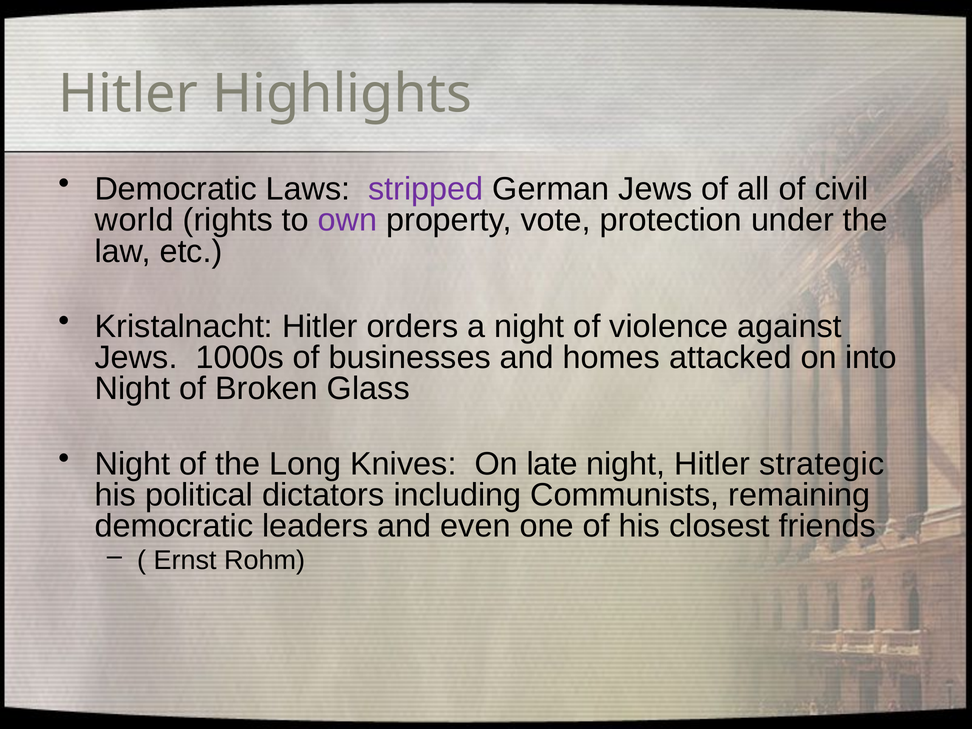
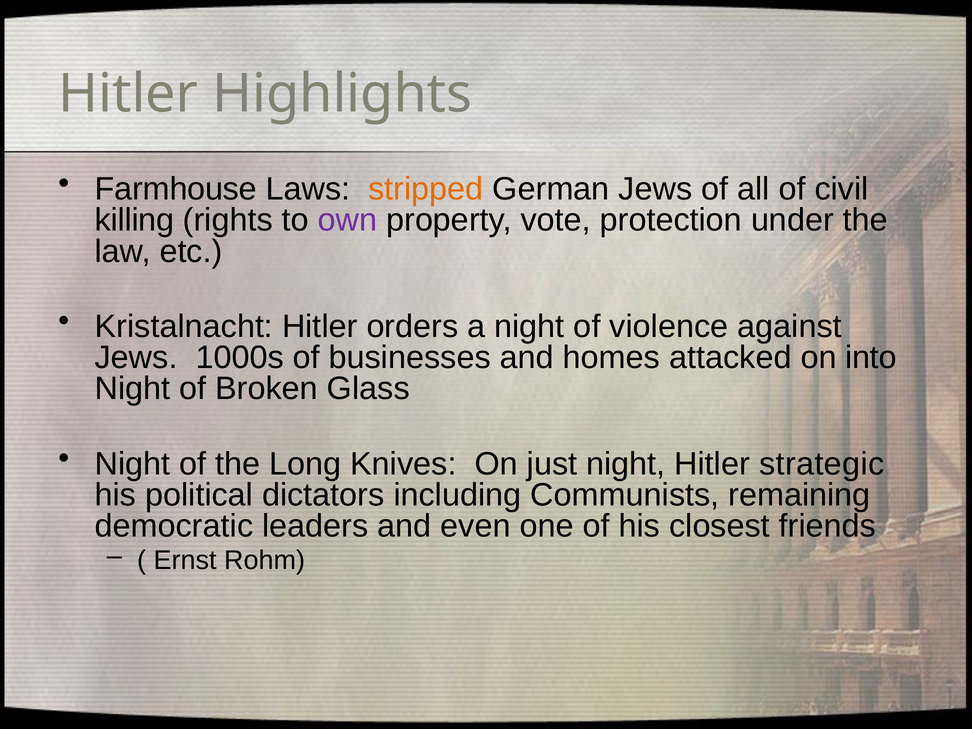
Democratic at (176, 189): Democratic -> Farmhouse
stripped colour: purple -> orange
world: world -> killing
late: late -> just
